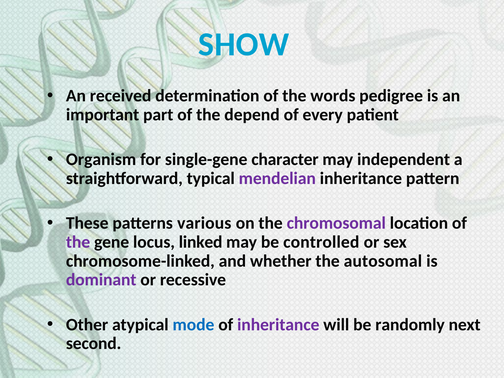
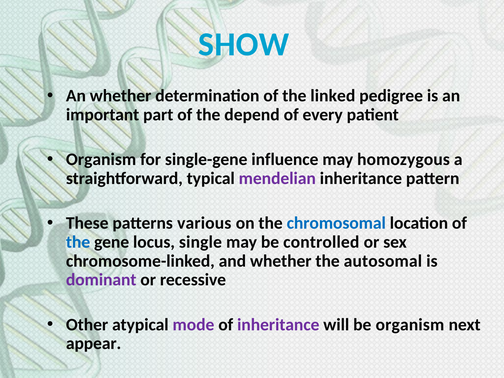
An received: received -> whether
words: words -> linked
character: character -> influence
independent: independent -> homozygous
chromosomal colour: purple -> blue
the at (78, 242) colour: purple -> blue
linked: linked -> single
mode colour: blue -> purple
be randomly: randomly -> organism
second: second -> appear
